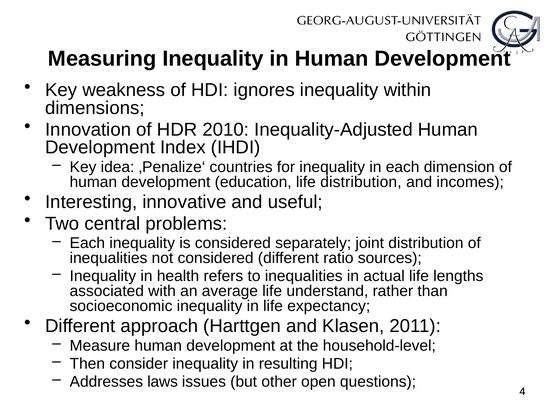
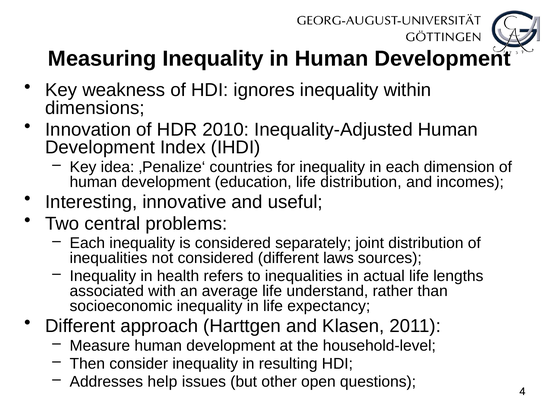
ratio: ratio -> laws
laws: laws -> help
